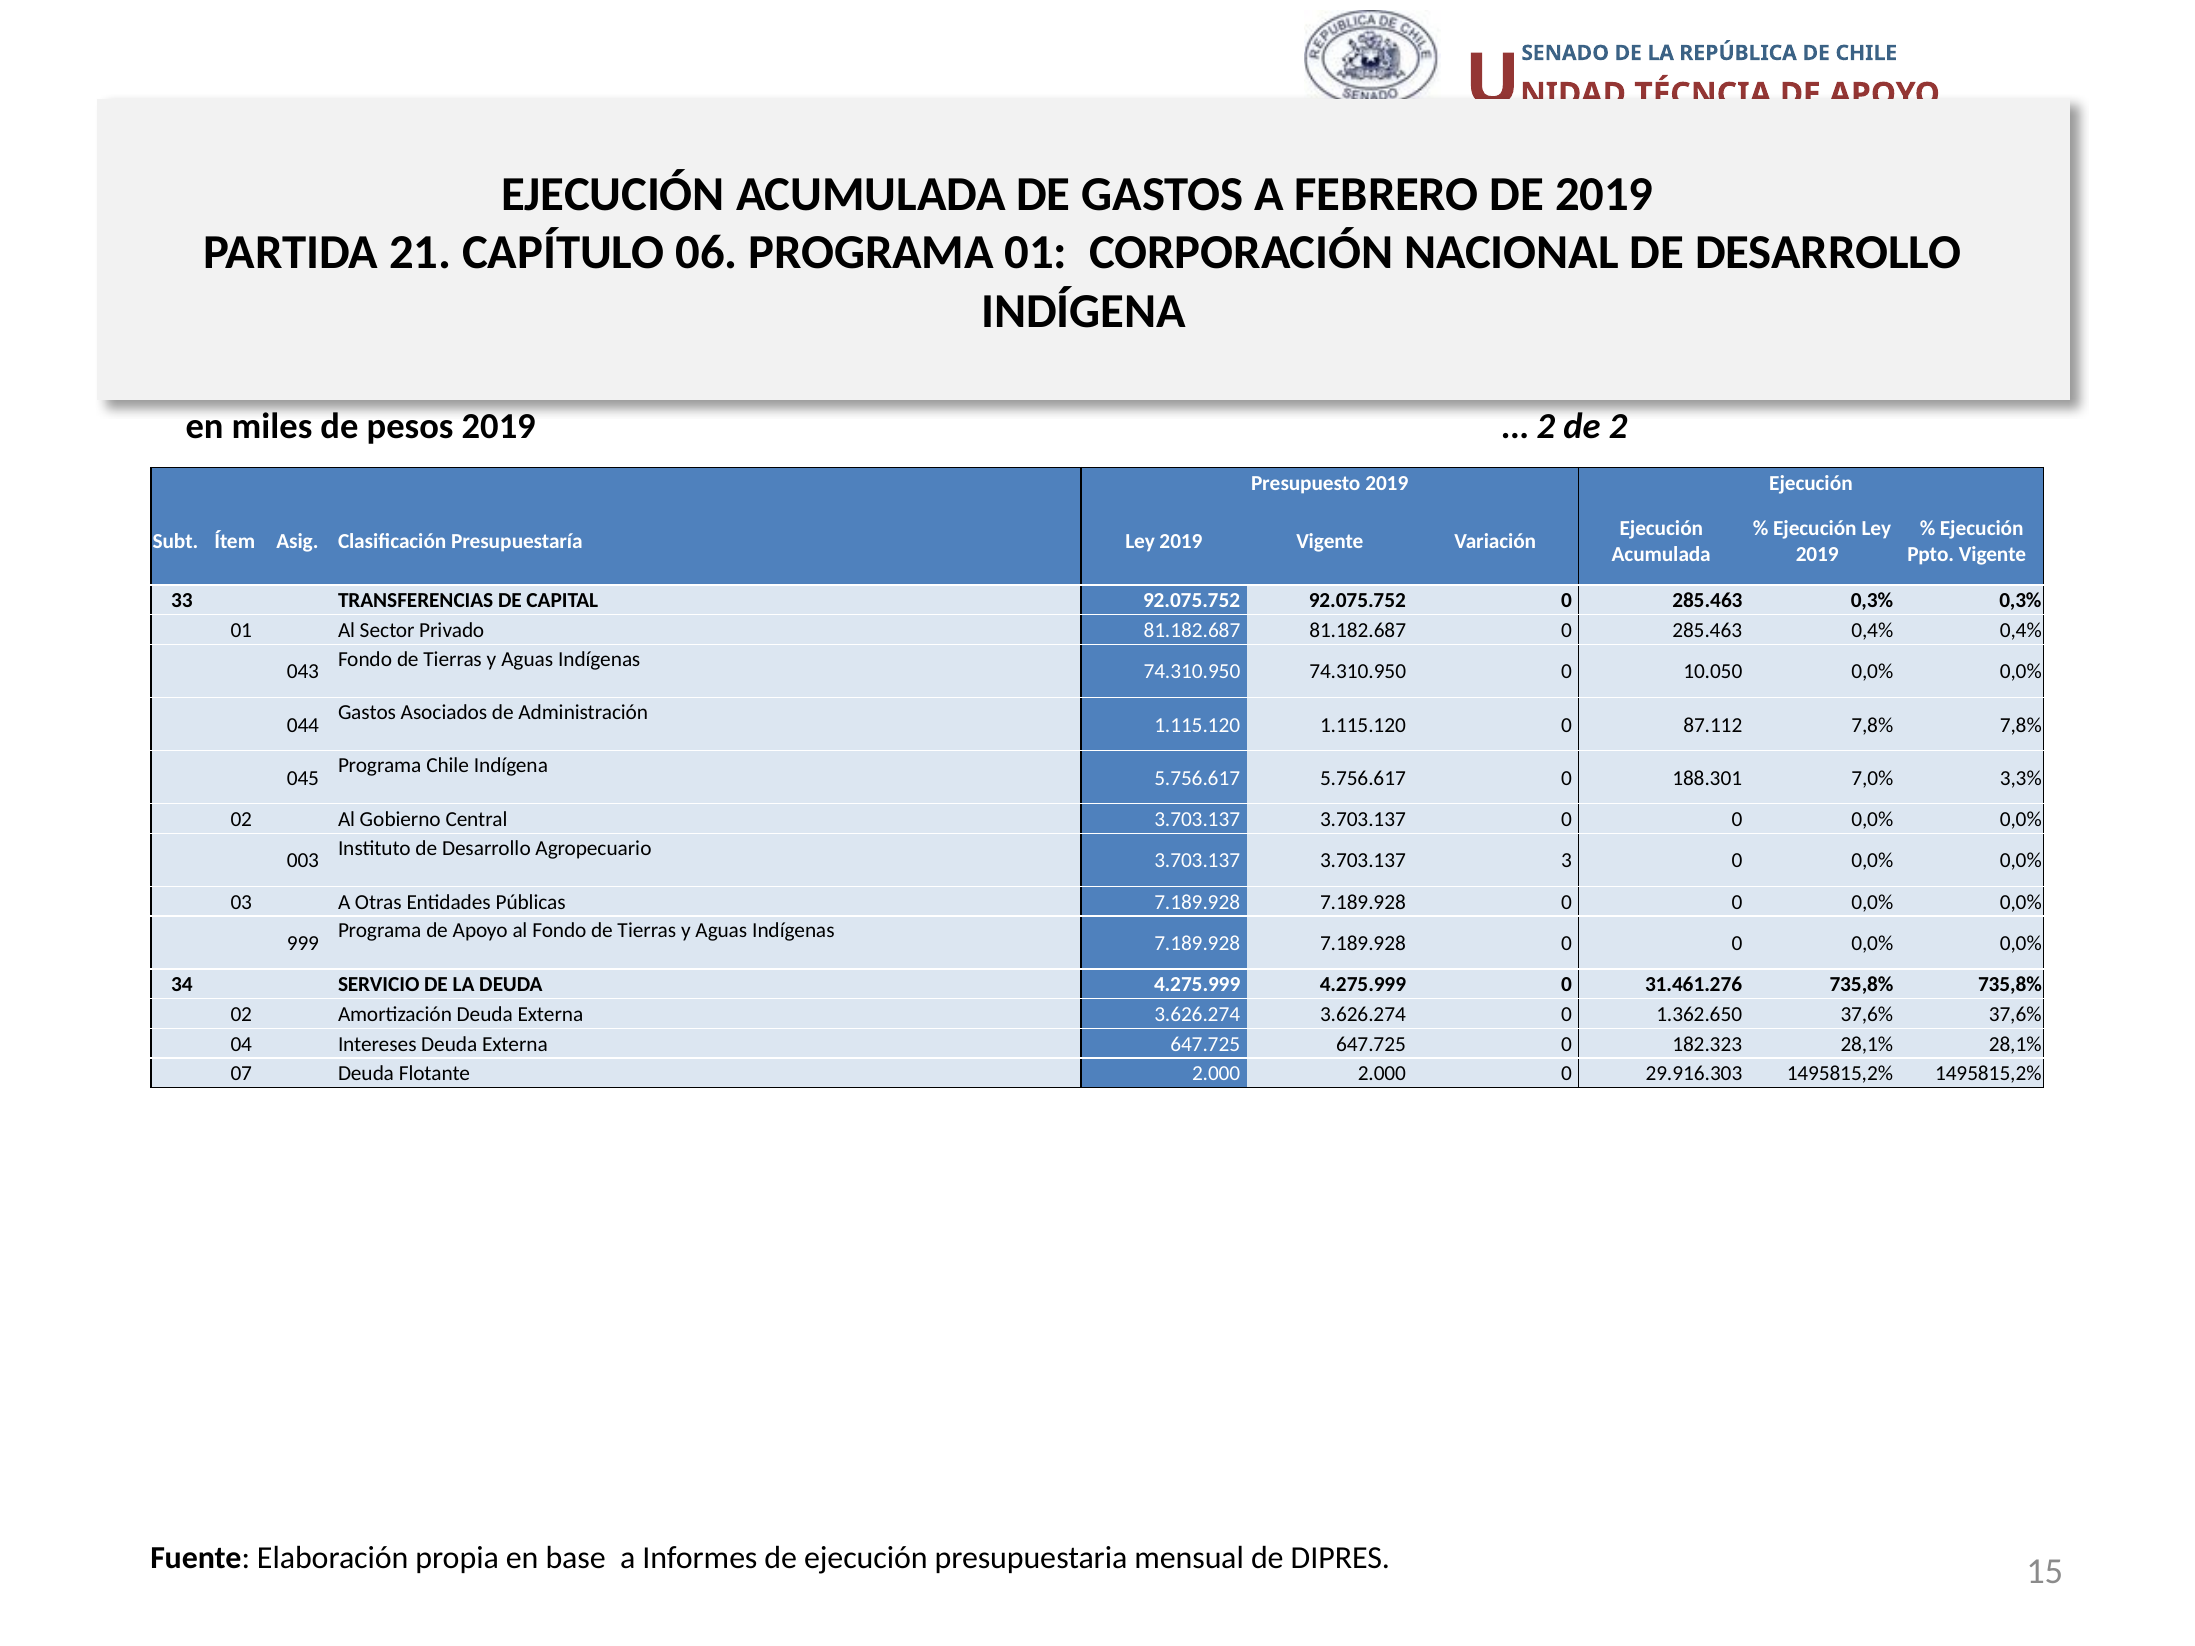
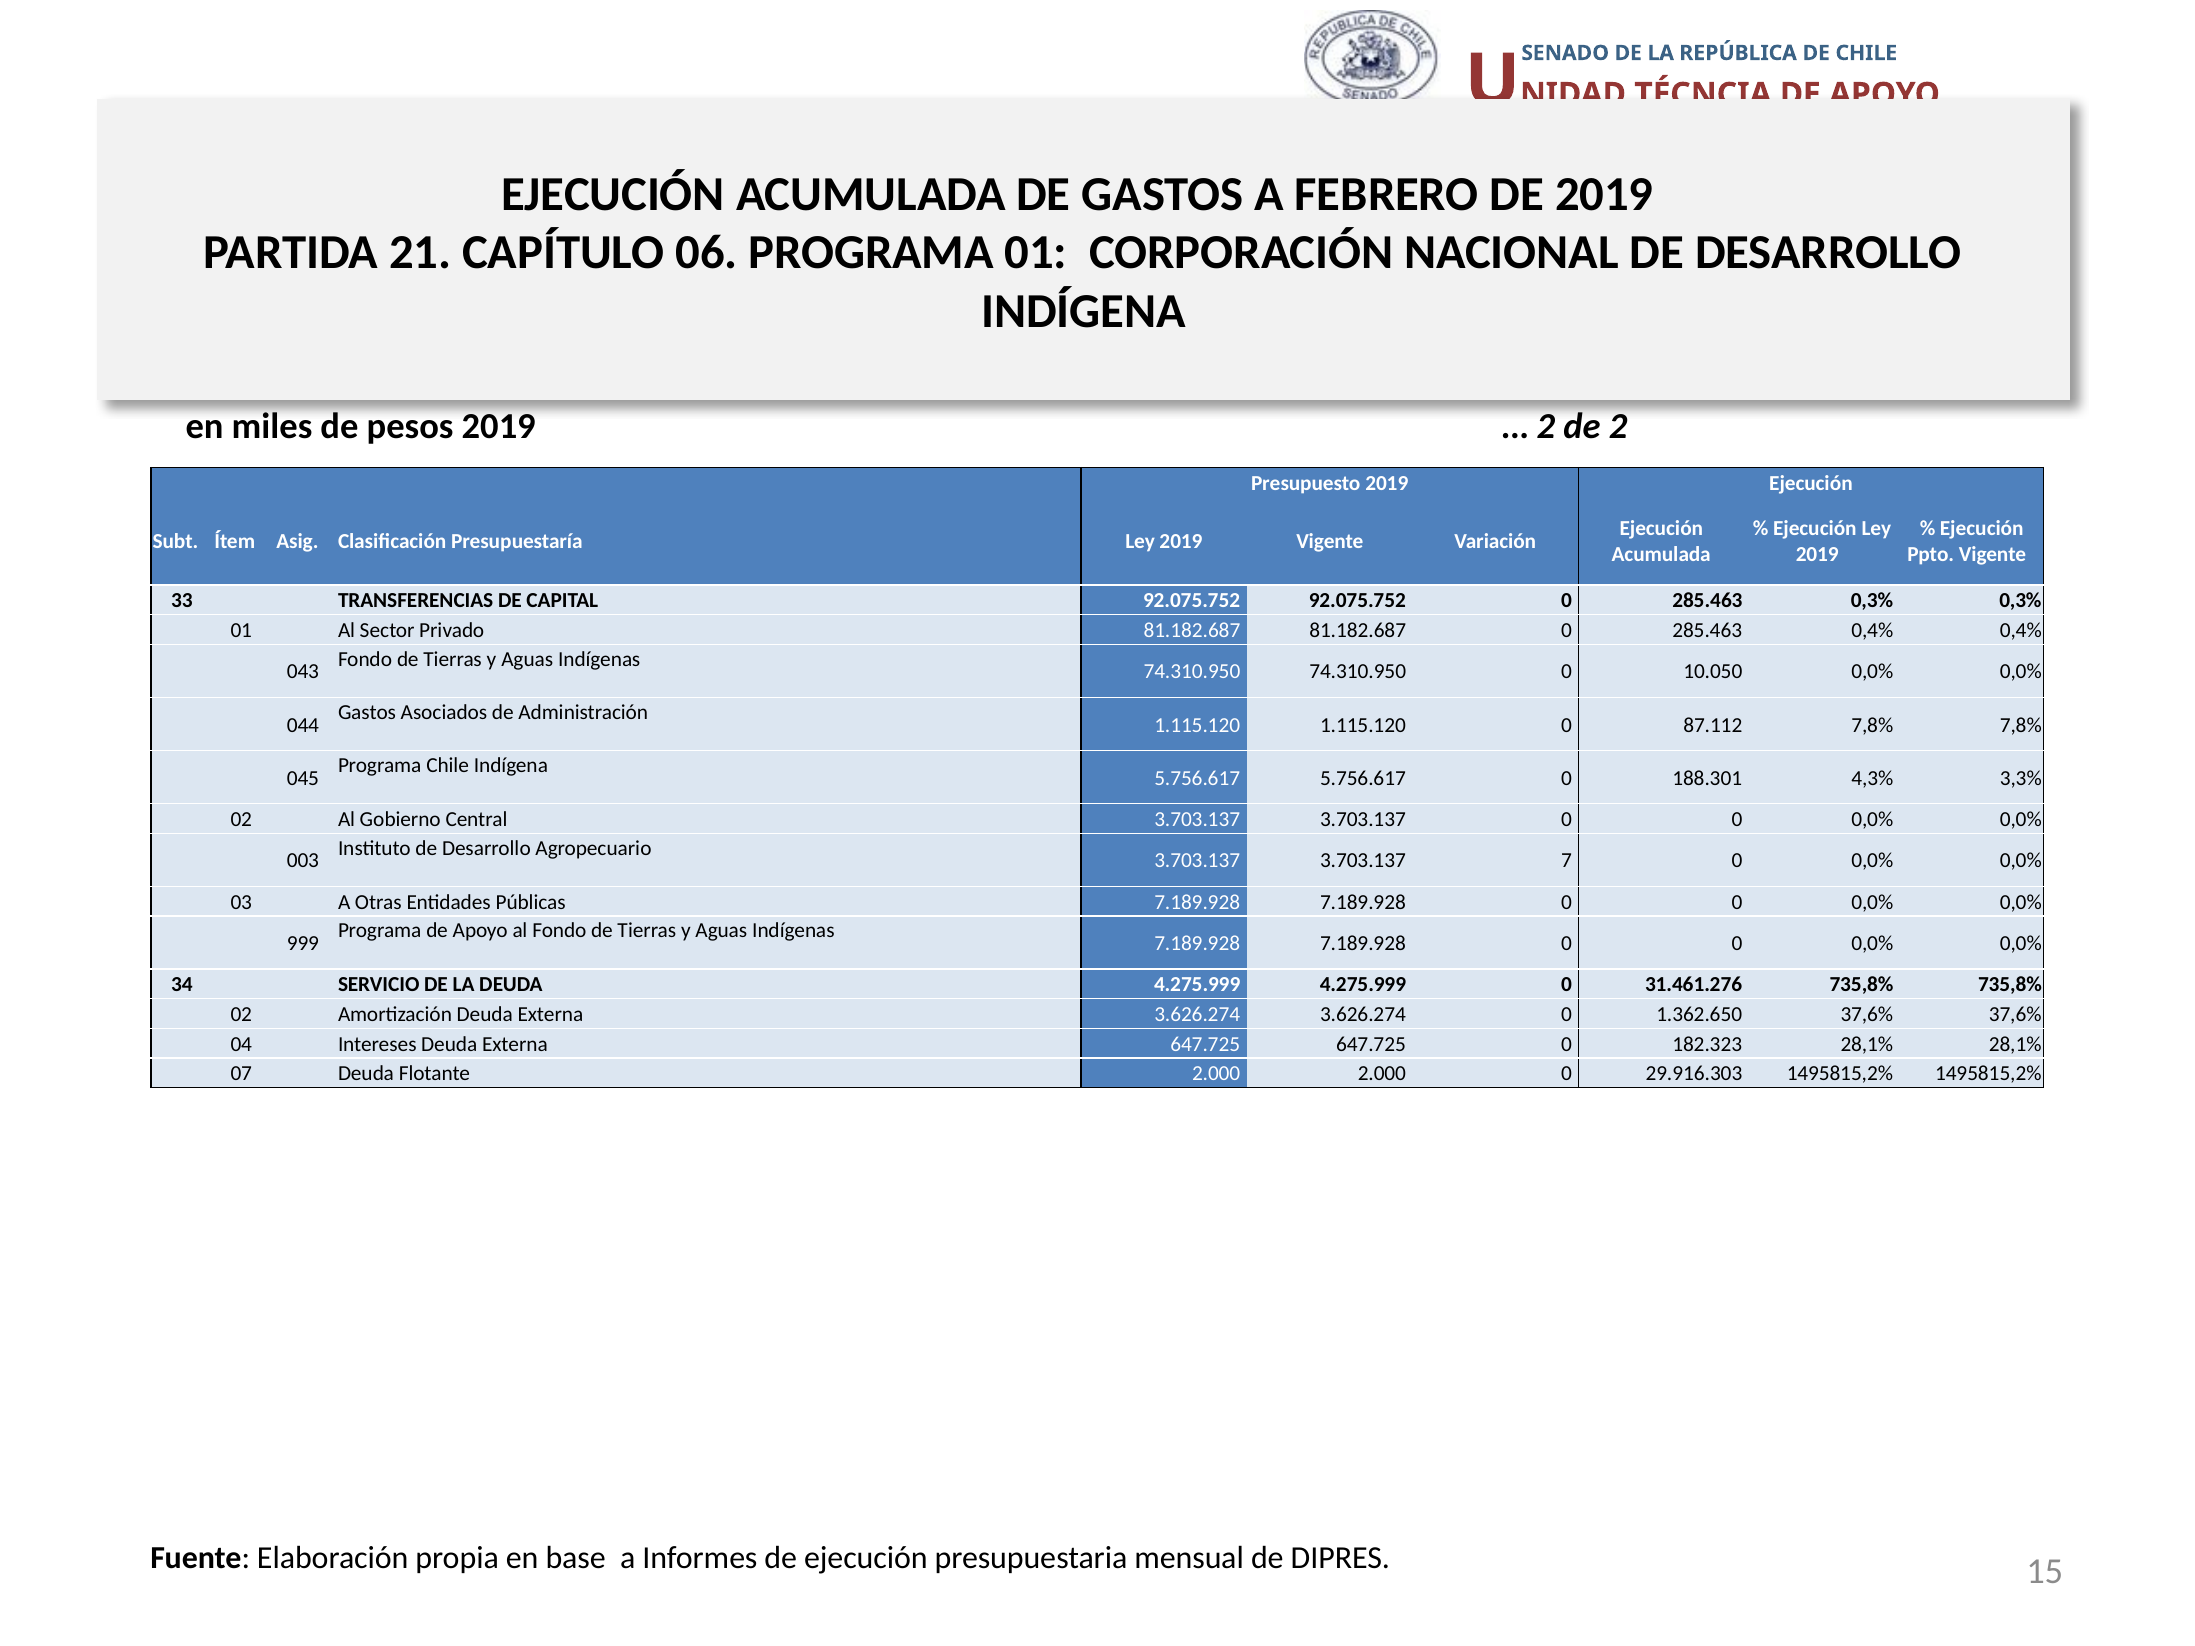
7,0%: 7,0% -> 4,3%
3: 3 -> 7
